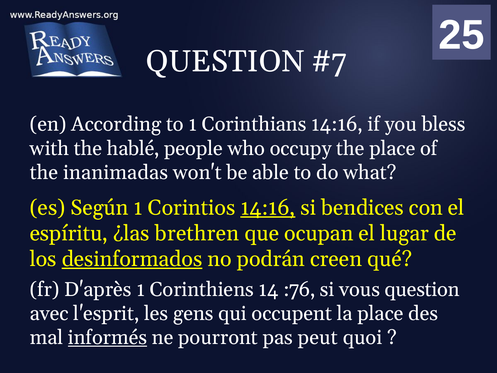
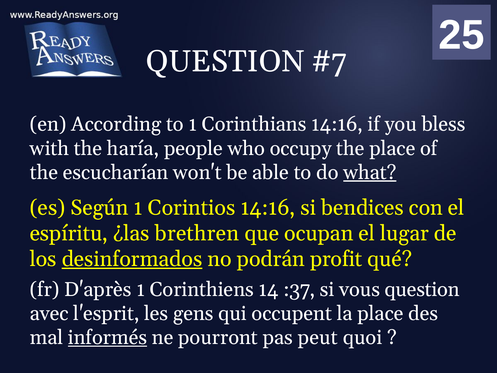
hablé: hablé -> haría
inanimadas: inanimadas -> escucharían
what underline: none -> present
14:16 at (268, 208) underline: present -> none
creen: creen -> profit
:76: :76 -> :37
